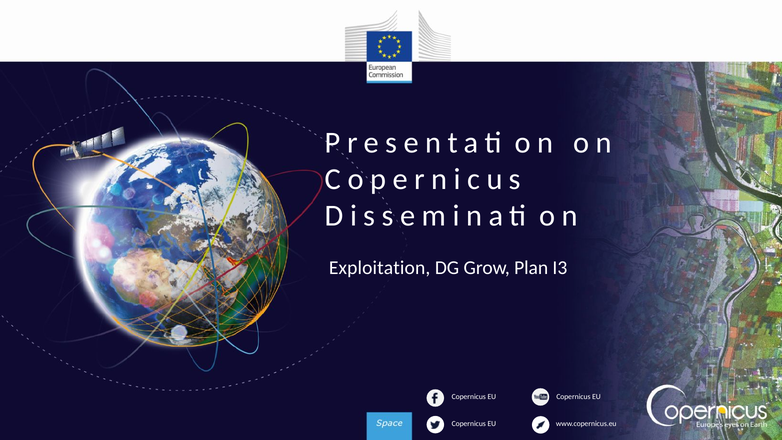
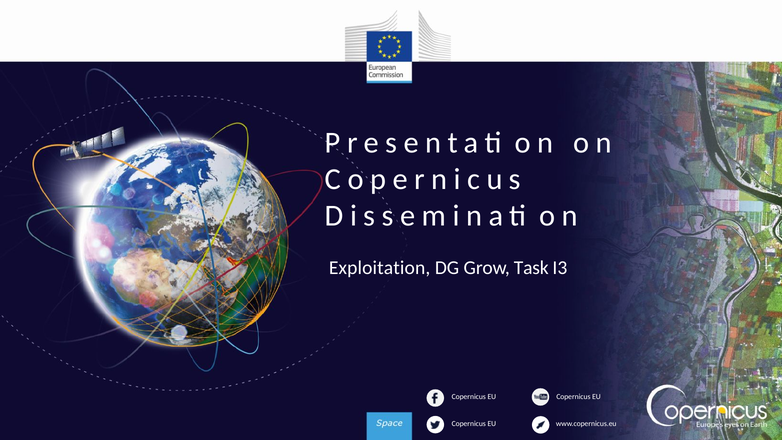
Plan: Plan -> Task
